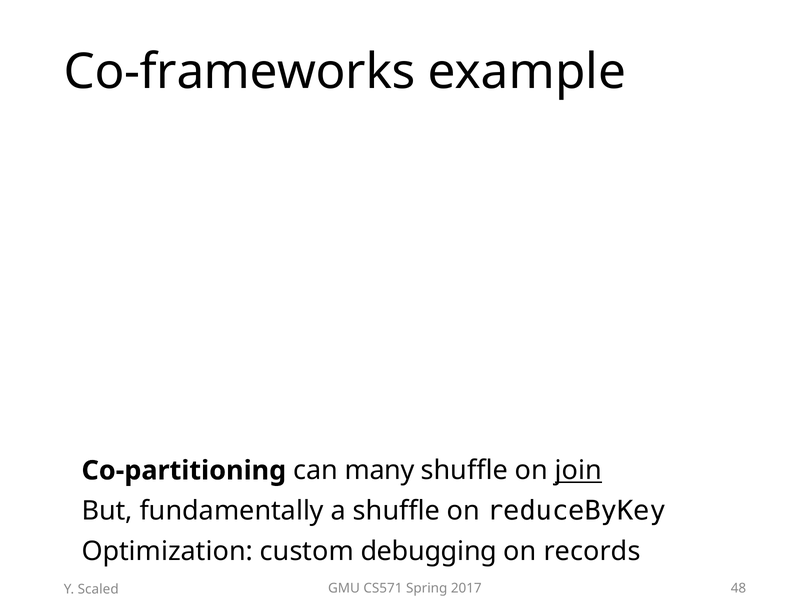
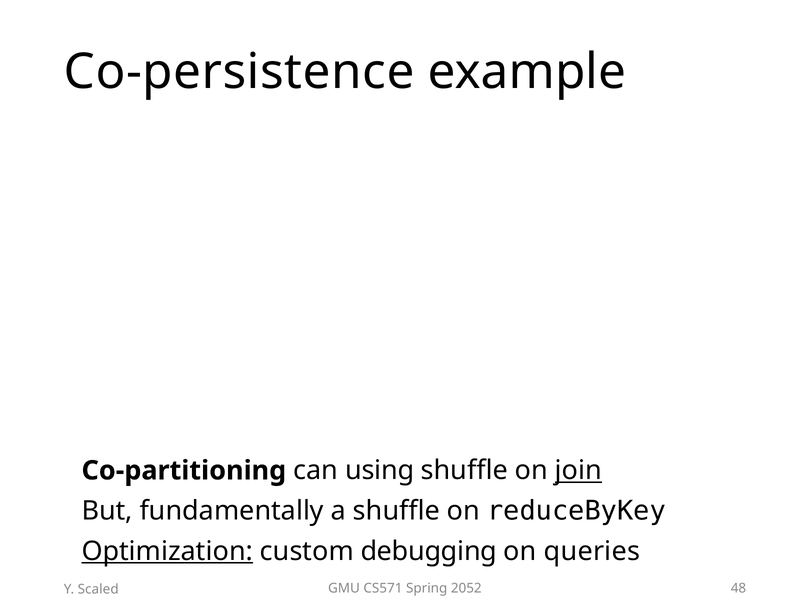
Co-frameworks: Co-frameworks -> Co-persistence
many: many -> using
Optimization underline: none -> present
records: records -> queries
2017: 2017 -> 2052
